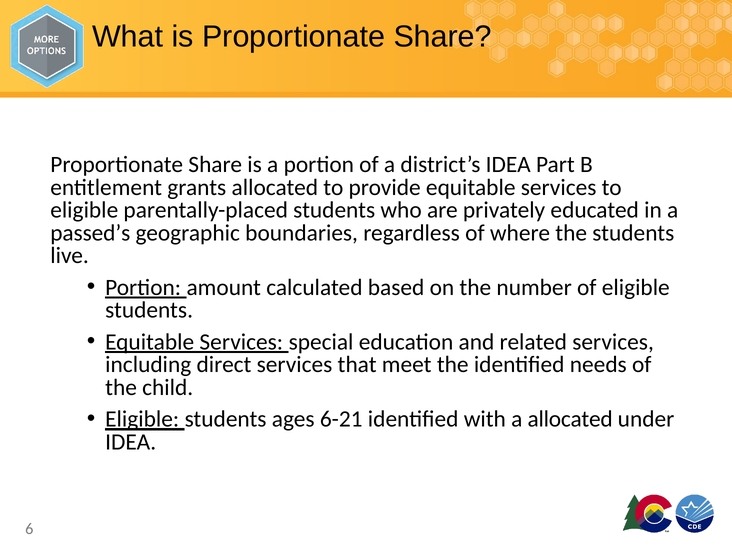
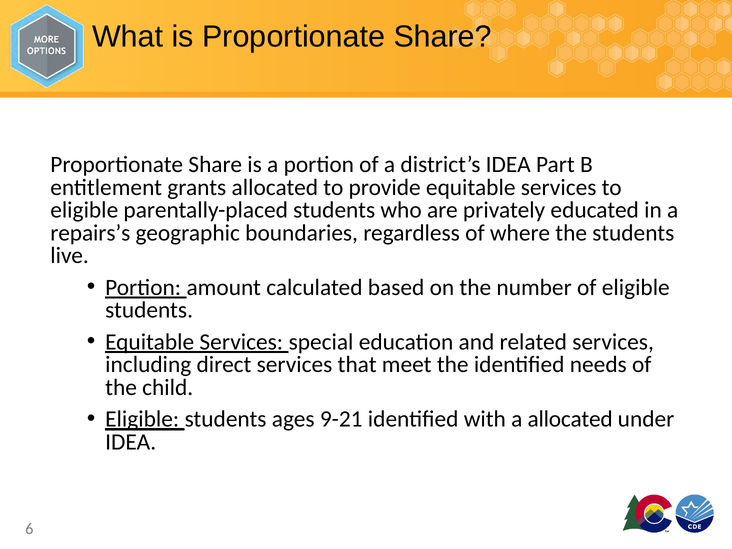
passed’s: passed’s -> repairs’s
6-21: 6-21 -> 9-21
